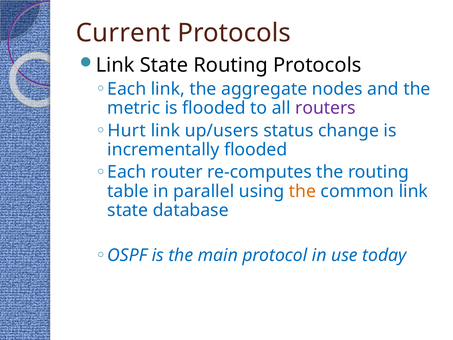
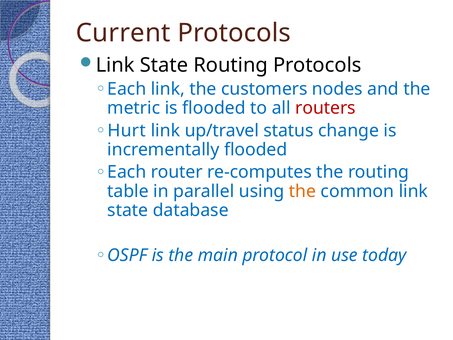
aggregate: aggregate -> customers
routers colour: purple -> red
up/users: up/users -> up/travel
